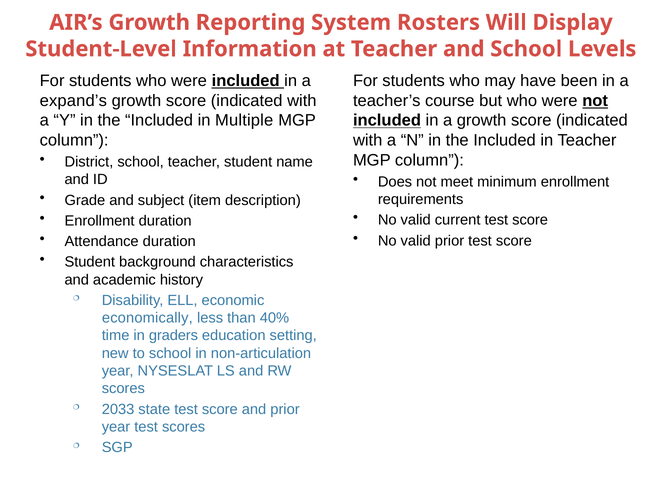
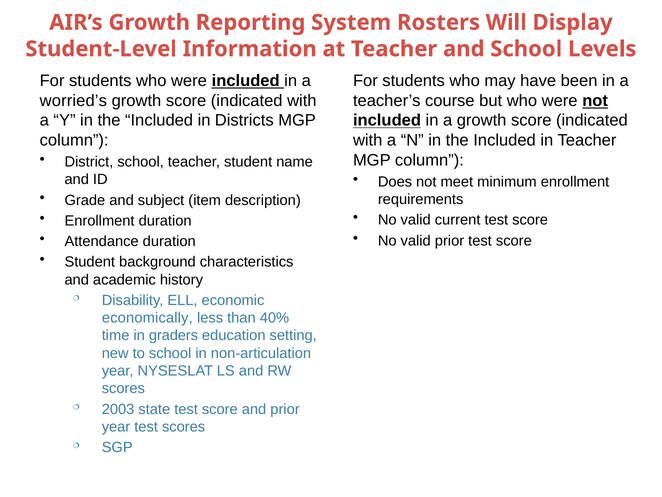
expand’s: expand’s -> worried’s
Multiple: Multiple -> Districts
2033: 2033 -> 2003
